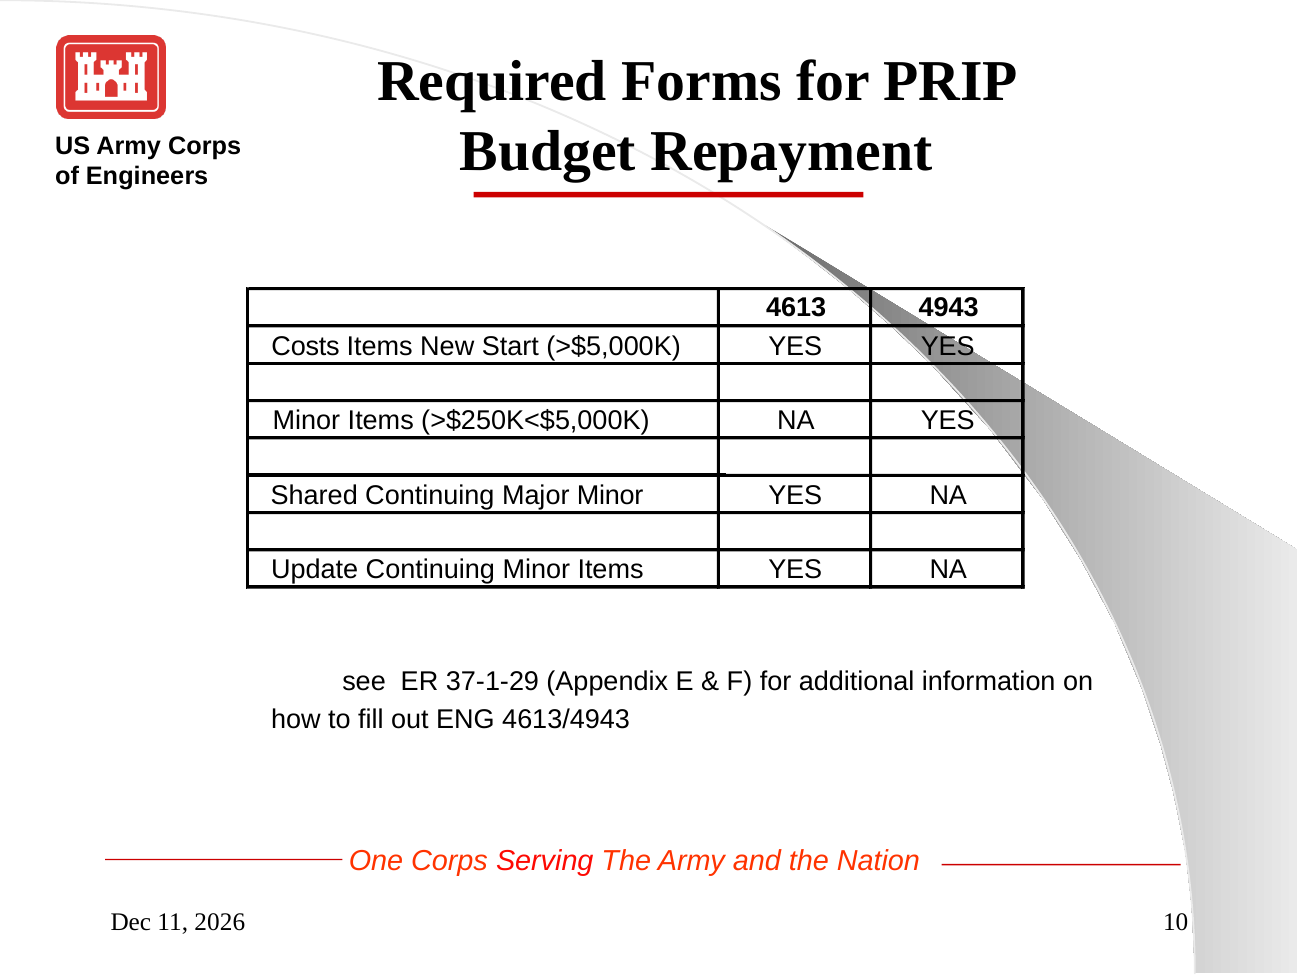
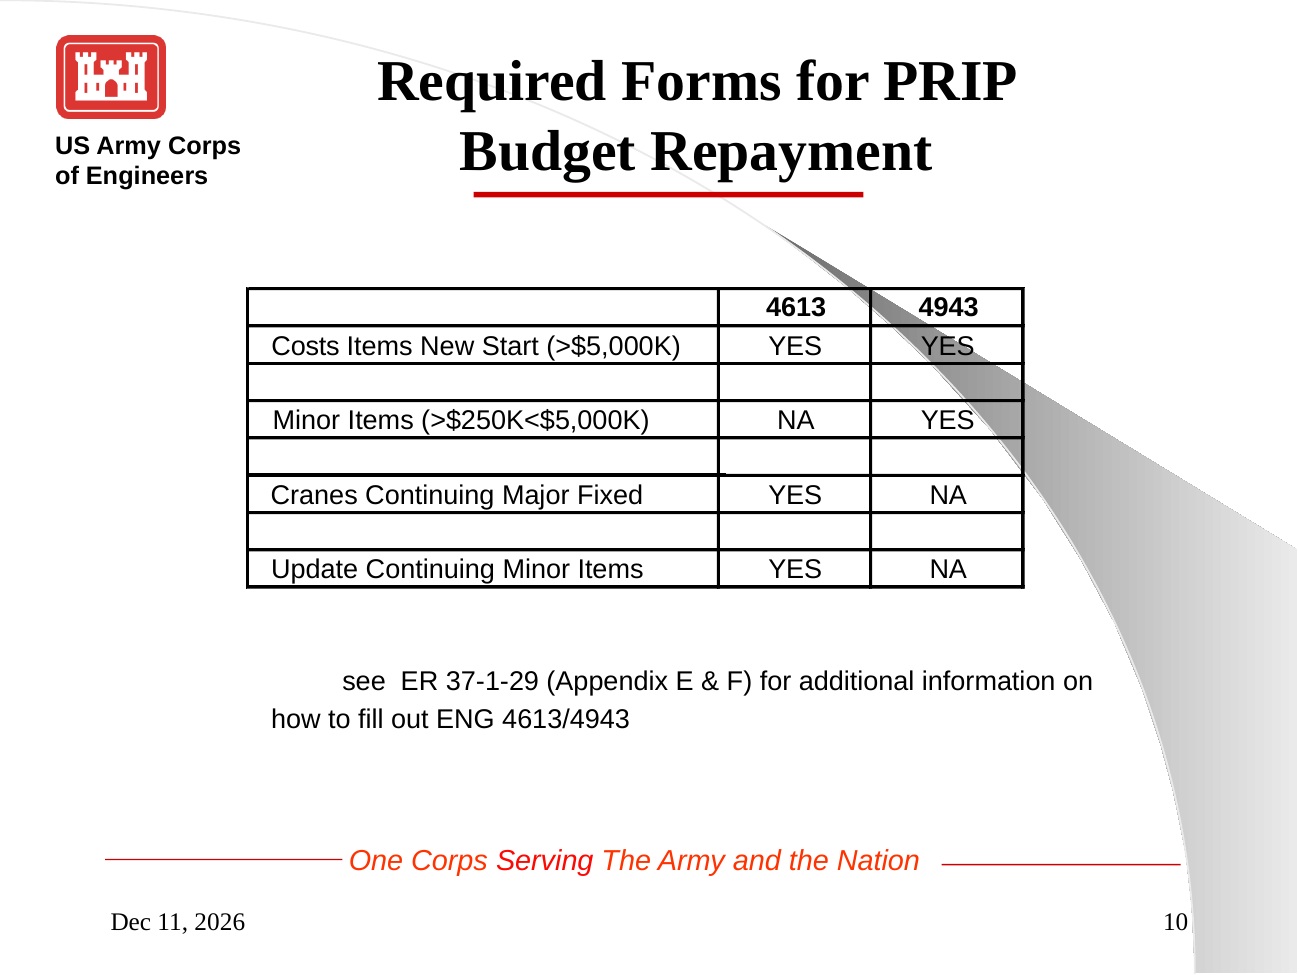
Shared: Shared -> Cranes
Major Minor: Minor -> Fixed
